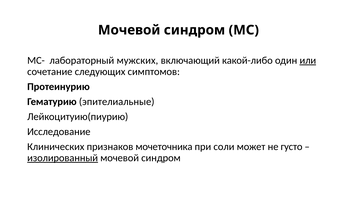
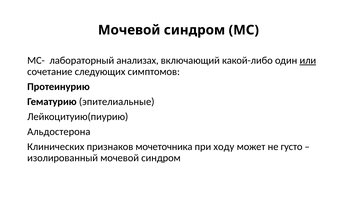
мужских: мужских -> анализах
Исследование: Исследование -> Альдостерона
соли: соли -> ходу
изолированный underline: present -> none
